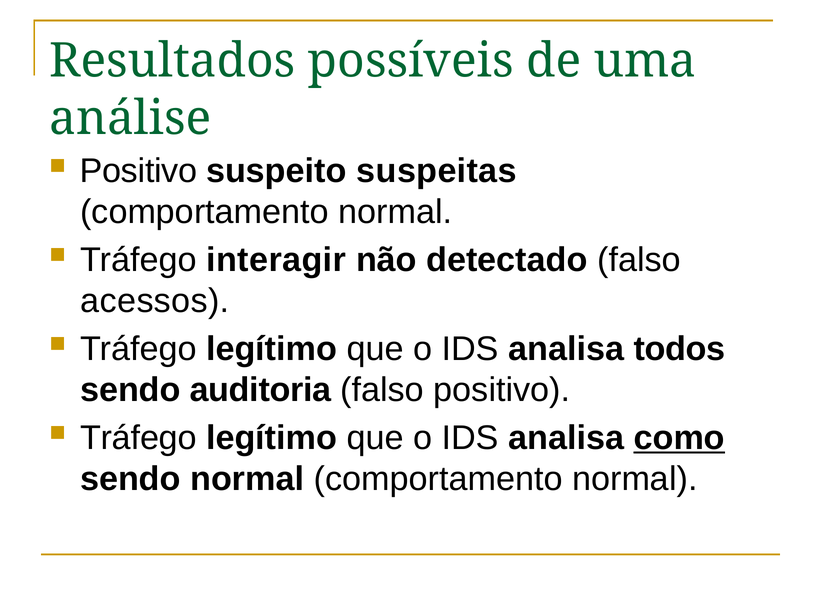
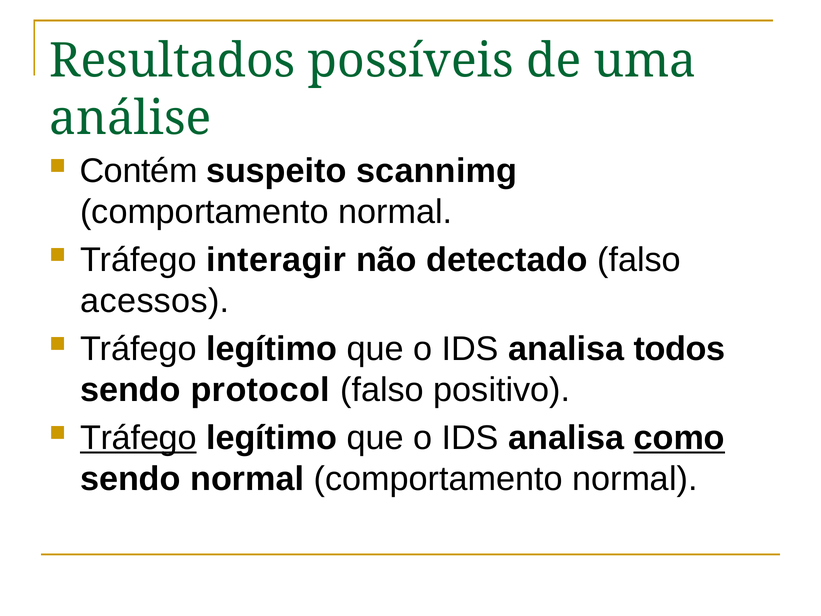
Positivo at (139, 171): Positivo -> Contém
suspeitas: suspeitas -> scannimg
auditoria: auditoria -> protocol
Tráfego at (138, 438) underline: none -> present
